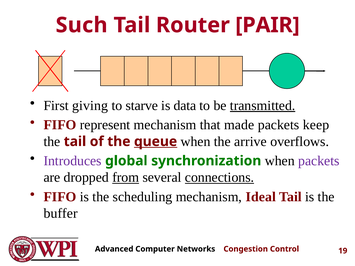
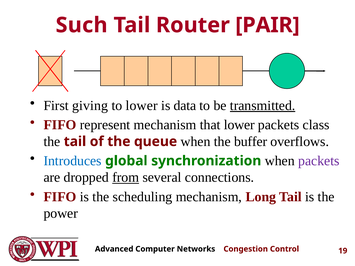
to starve: starve -> lower
that made: made -> lower
keep: keep -> class
queue underline: present -> none
arrive: arrive -> buffer
Introduces colour: purple -> blue
connections underline: present -> none
Ideal: Ideal -> Long
buffer: buffer -> power
